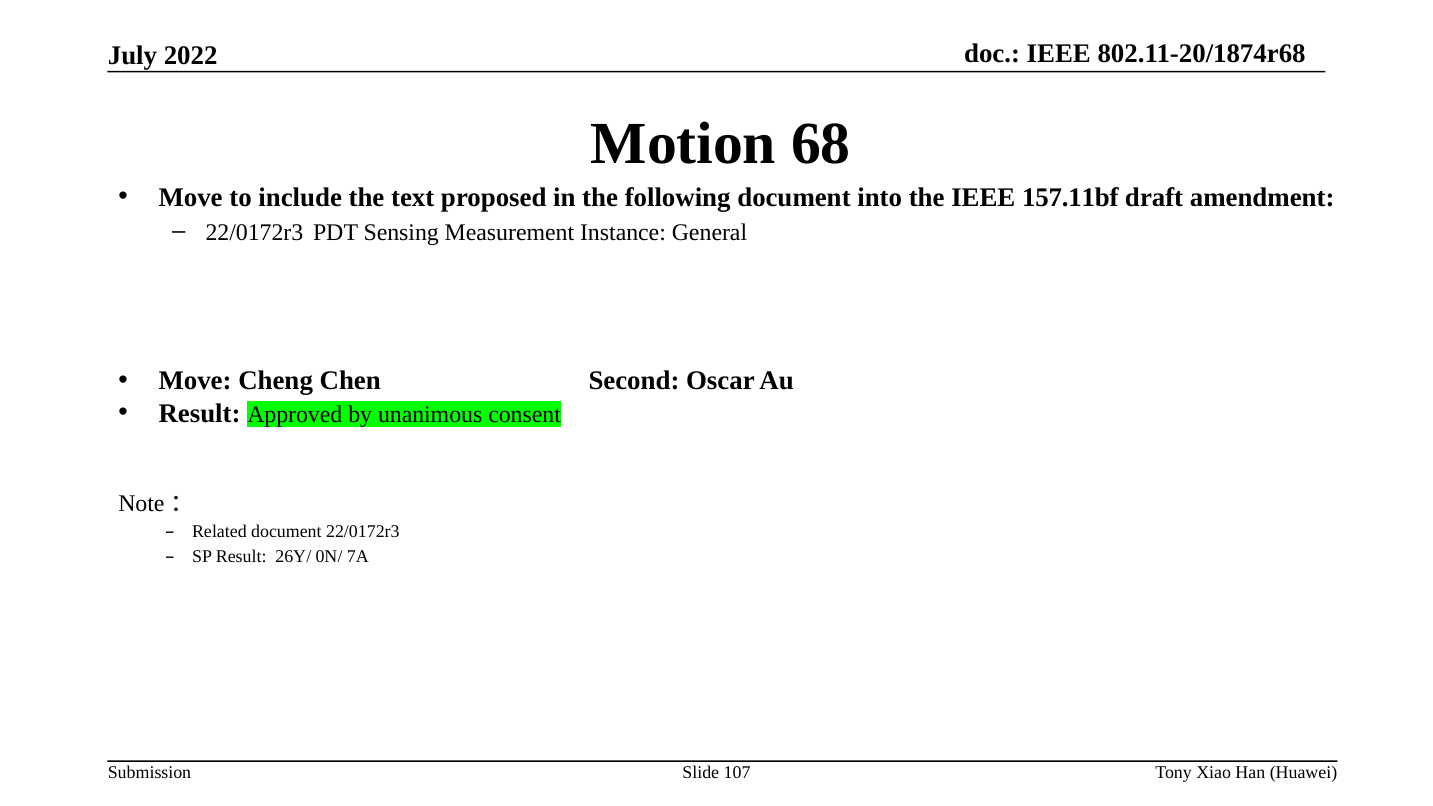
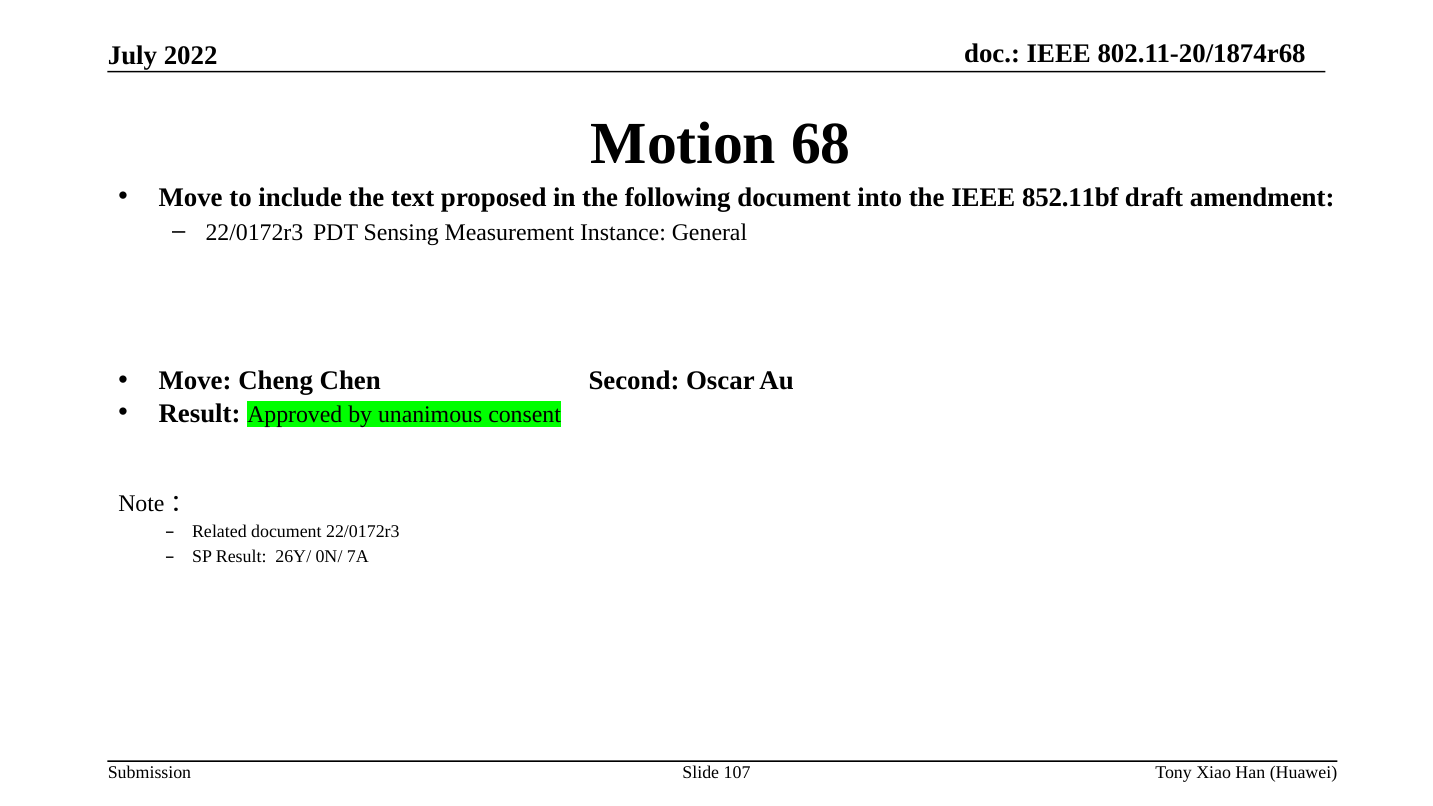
157.11bf: 157.11bf -> 852.11bf
